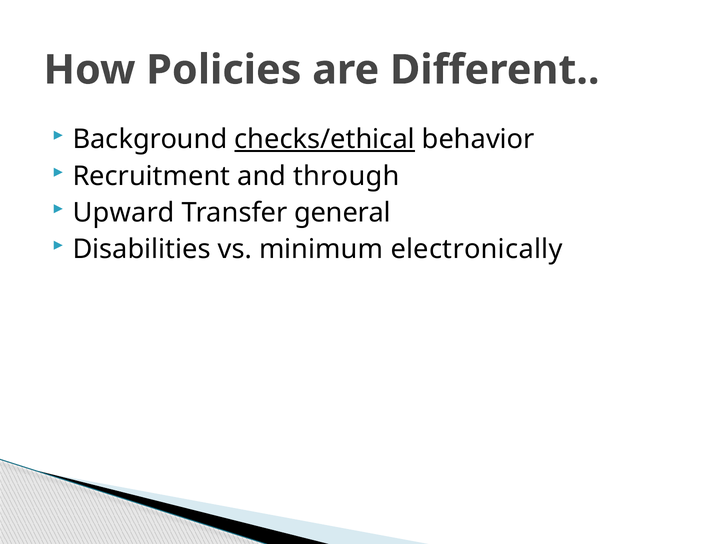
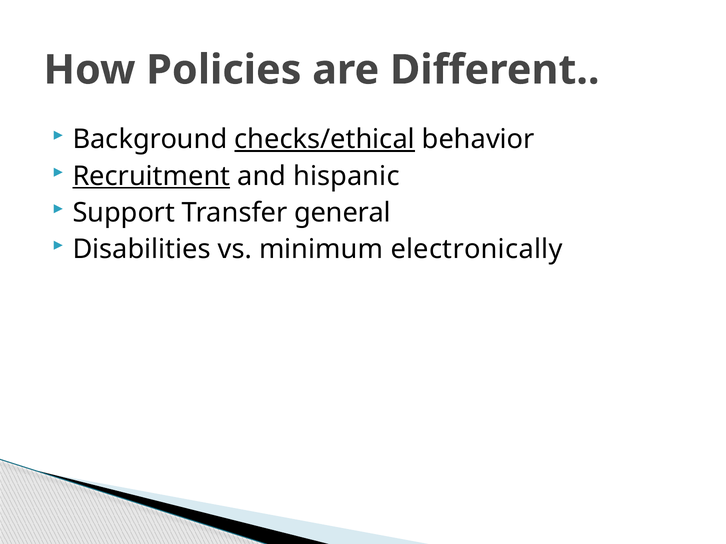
Recruitment underline: none -> present
through: through -> hispanic
Upward: Upward -> Support
